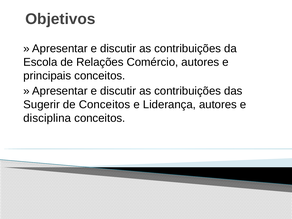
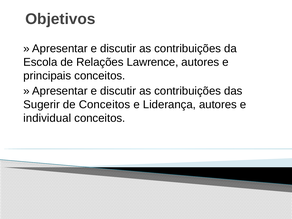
Comércio: Comércio -> Lawrence
disciplina: disciplina -> individual
